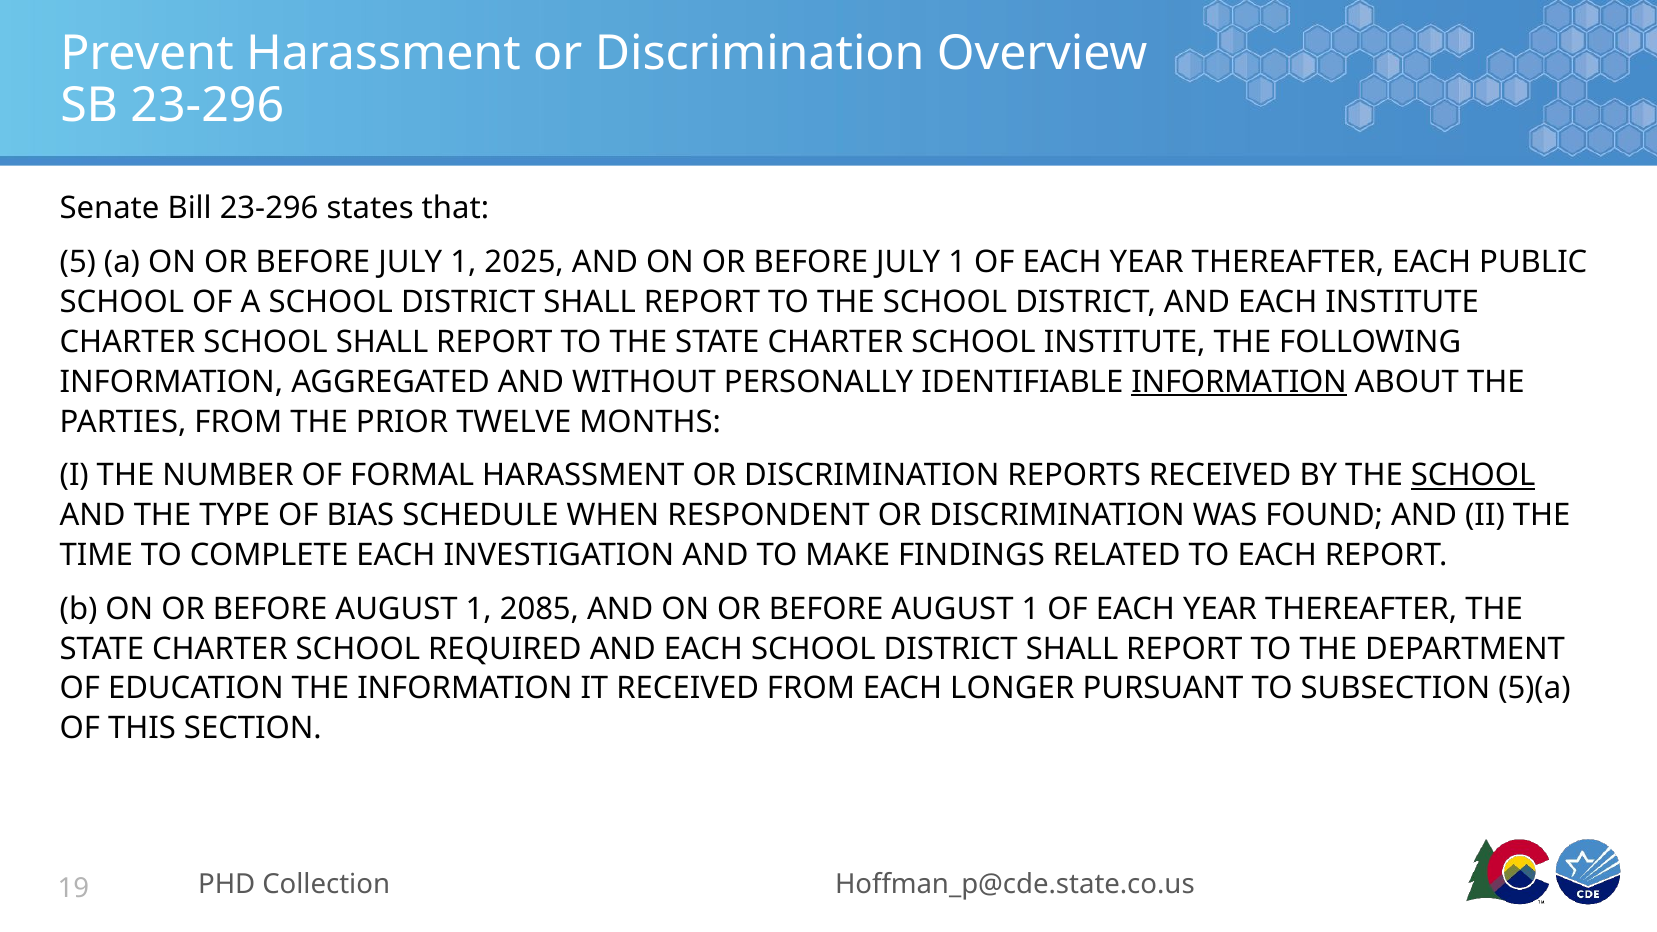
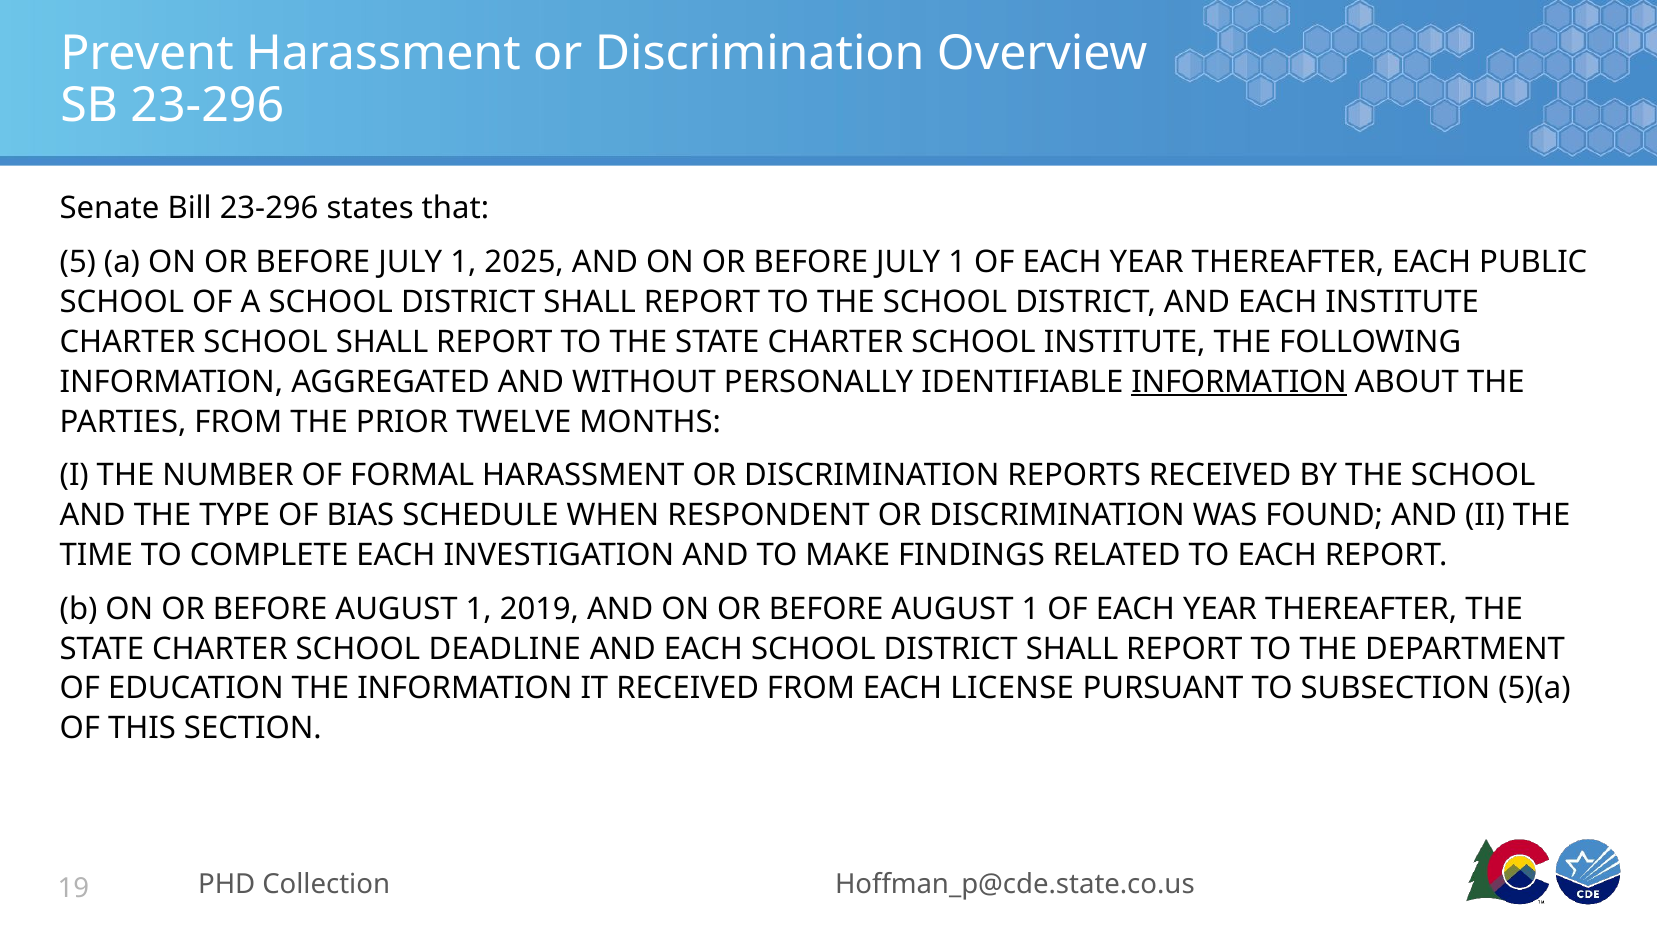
SCHOOL at (1473, 475) underline: present -> none
2085: 2085 -> 2019
REQUIRED: REQUIRED -> DEADLINE
LONGER: LONGER -> LICENSE
